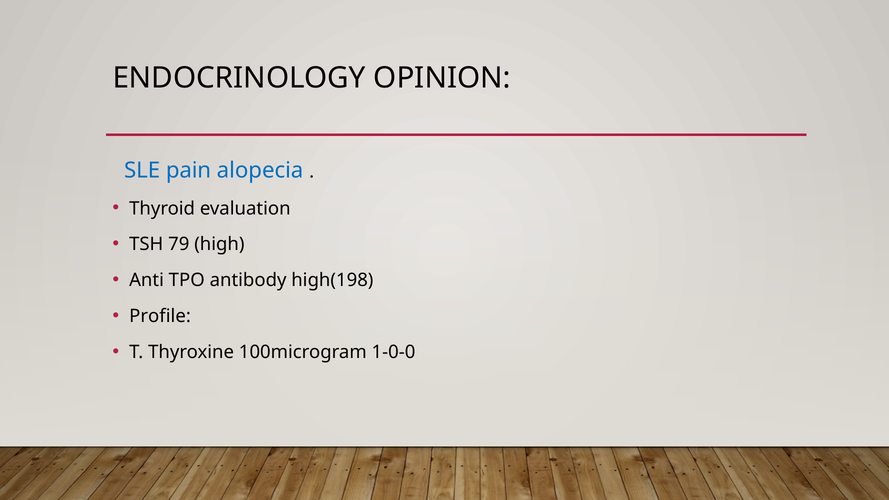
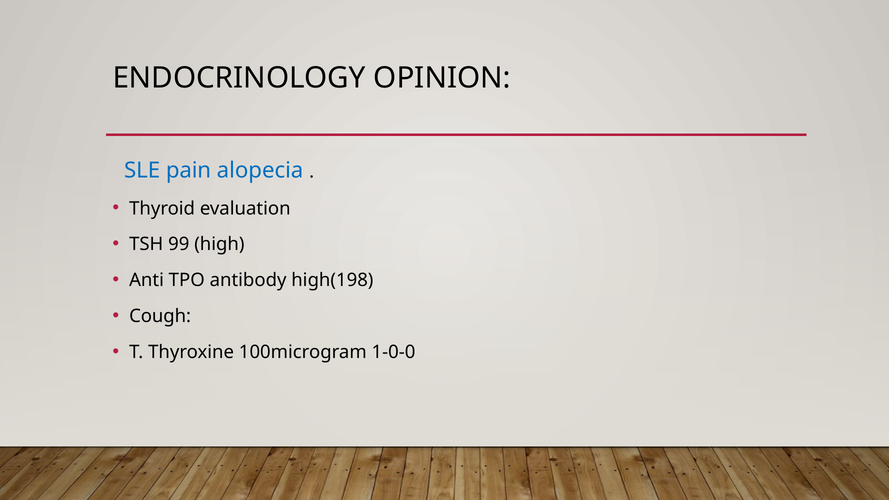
79: 79 -> 99
Profile: Profile -> Cough
